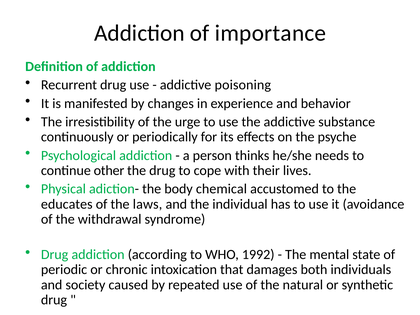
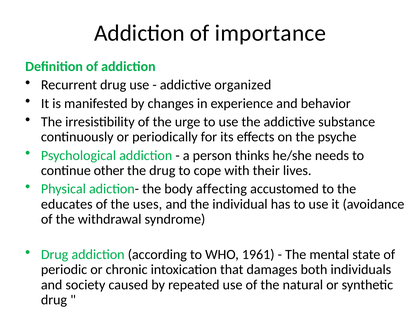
poisoning: poisoning -> organized
chemical: chemical -> affecting
laws: laws -> uses
1992: 1992 -> 1961
